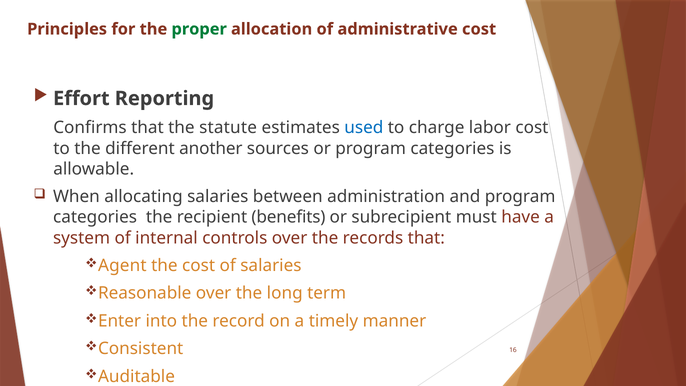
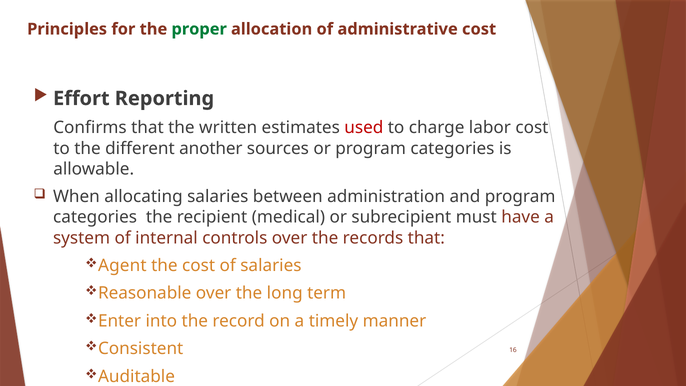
statute: statute -> written
used colour: blue -> red
benefits: benefits -> medical
